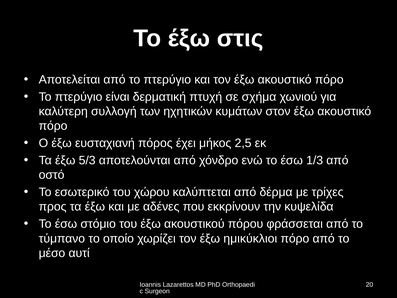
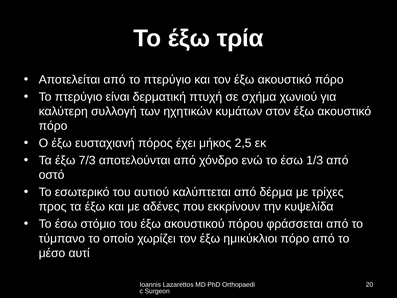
στις: στις -> τρία
5/3: 5/3 -> 7/3
χώρου: χώρου -> αυτιού
